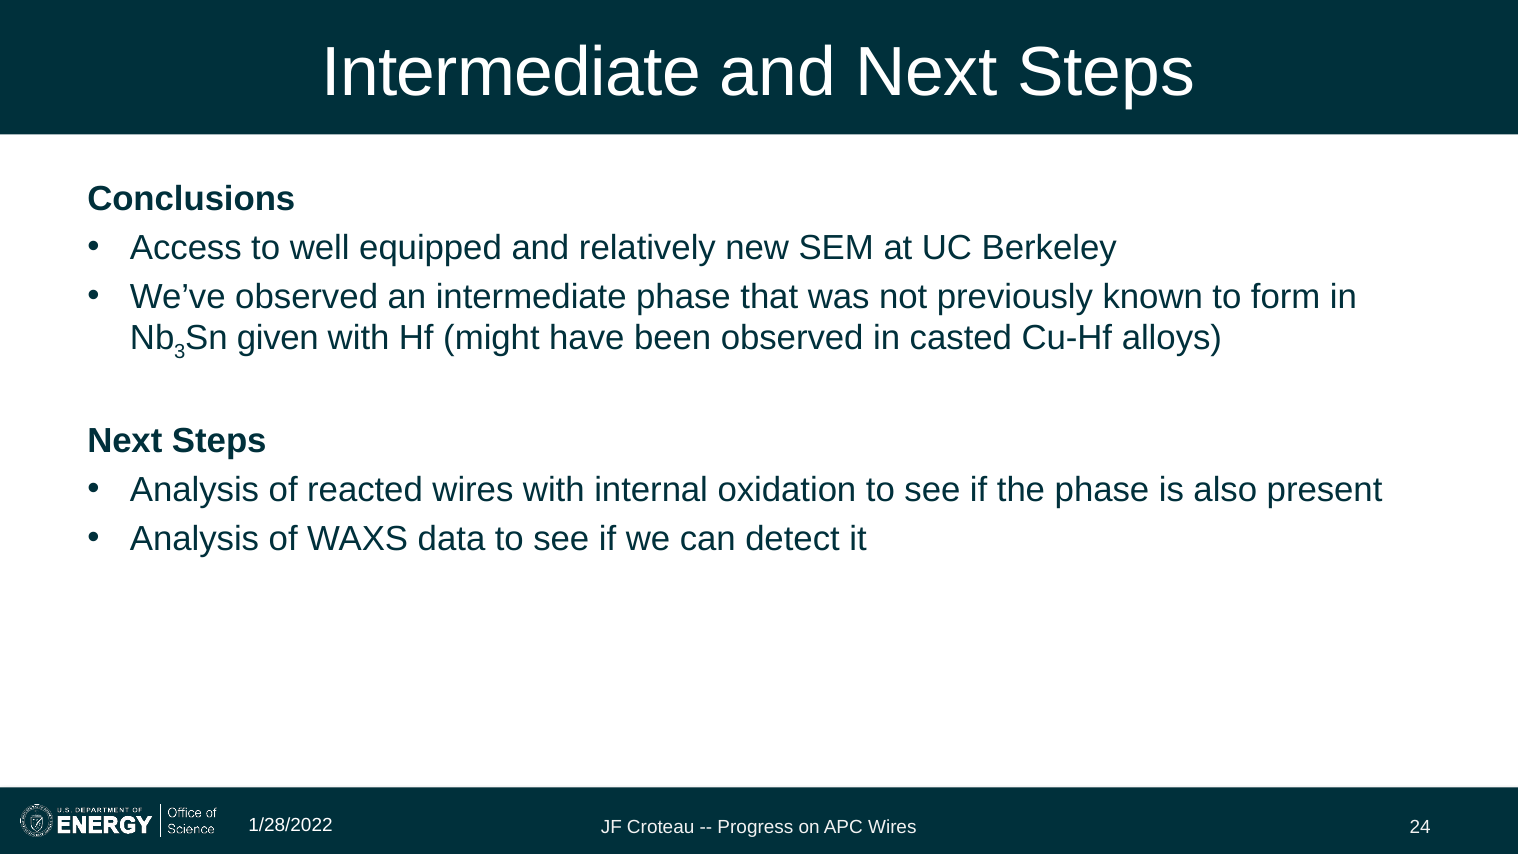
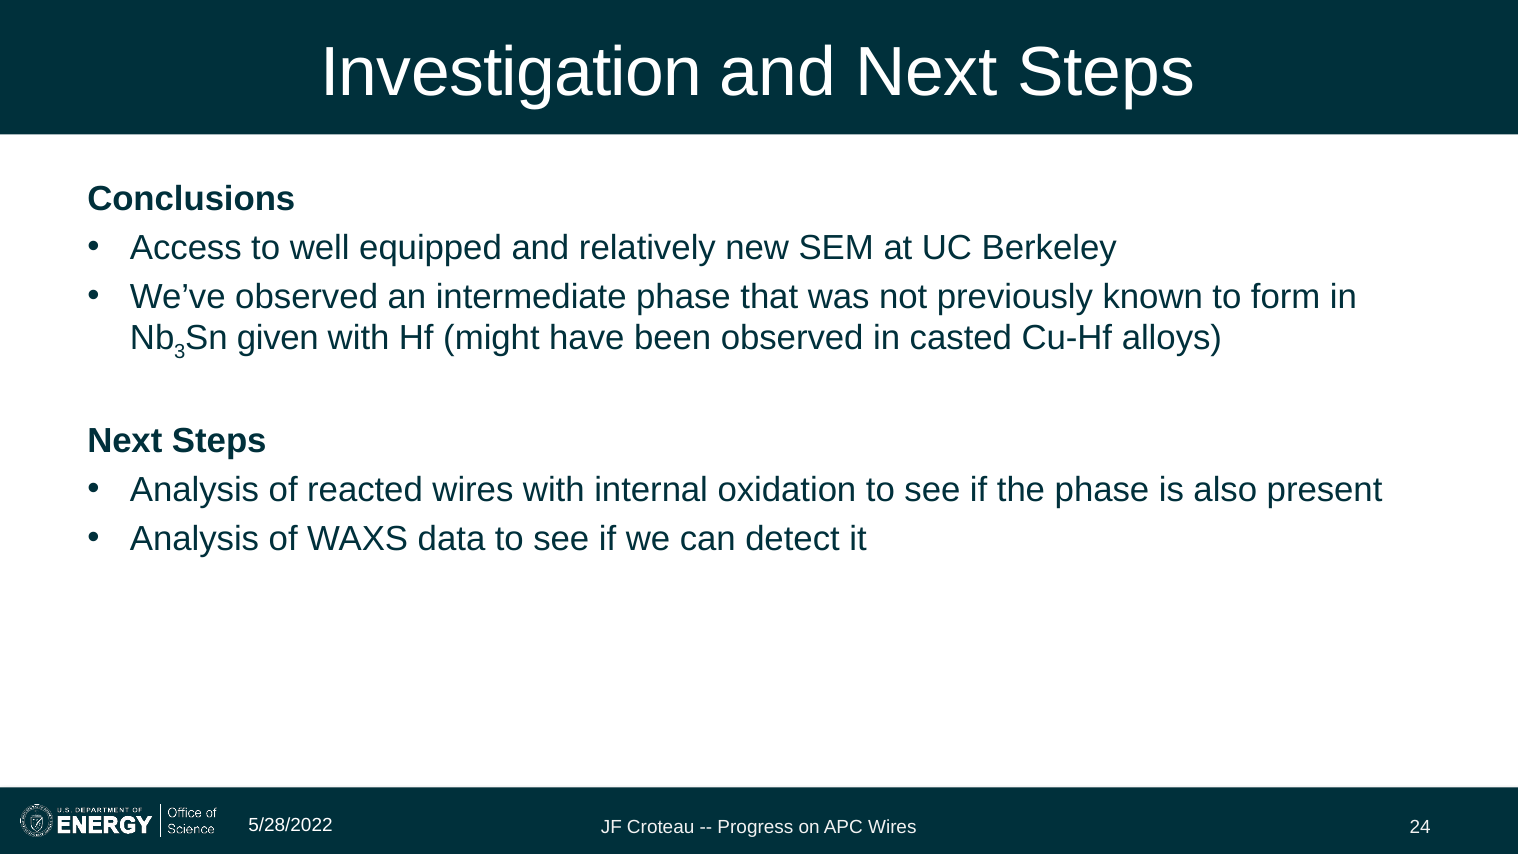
Intermediate at (511, 72): Intermediate -> Investigation
1/28/2022: 1/28/2022 -> 5/28/2022
